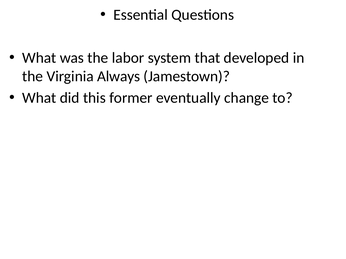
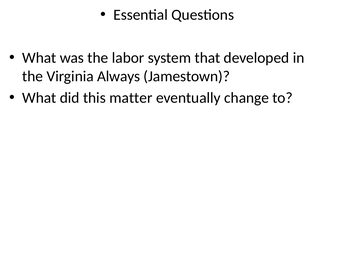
former: former -> matter
